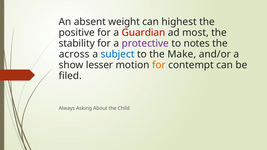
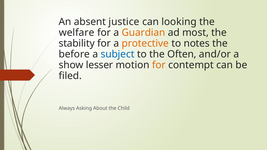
weight: weight -> justice
highest: highest -> looking
positive: positive -> welfare
Guardian colour: red -> orange
protective colour: purple -> orange
across: across -> before
Make: Make -> Often
